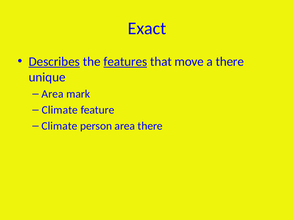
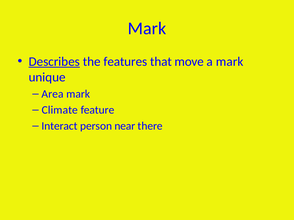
Exact at (147, 28): Exact -> Mark
features underline: present -> none
a there: there -> mark
Climate at (59, 126): Climate -> Interact
person area: area -> near
